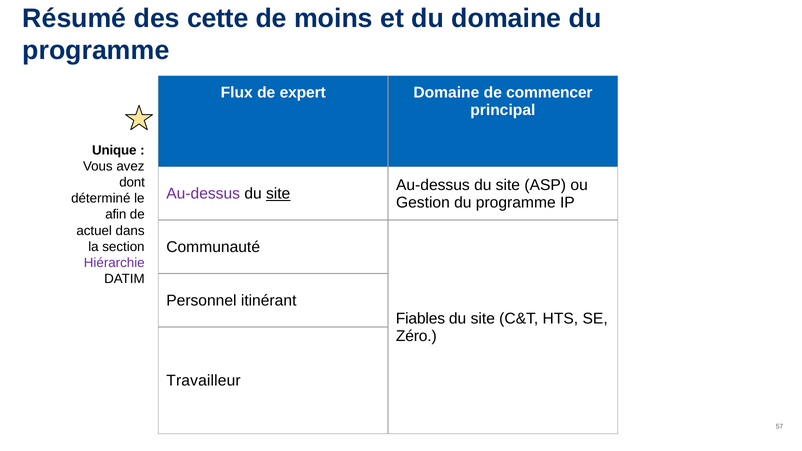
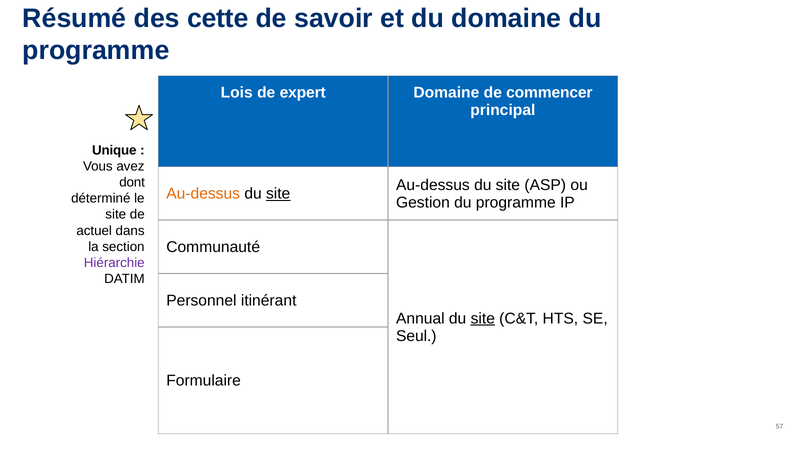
moins: moins -> savoir
Flux: Flux -> Lois
Au-dessus at (203, 194) colour: purple -> orange
afin at (116, 215): afin -> site
Fiables: Fiables -> Annual
site at (483, 319) underline: none -> present
Zéro: Zéro -> Seul
Travailleur: Travailleur -> Formulaire
